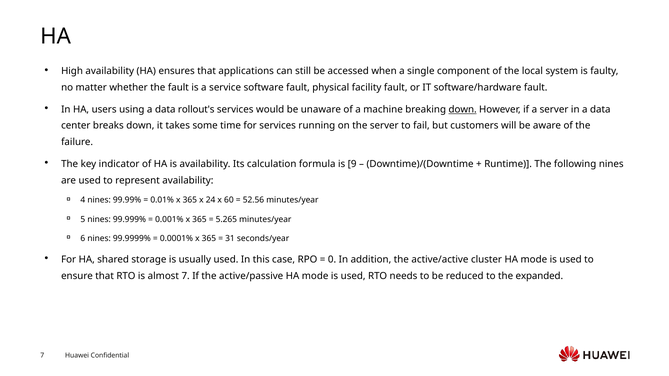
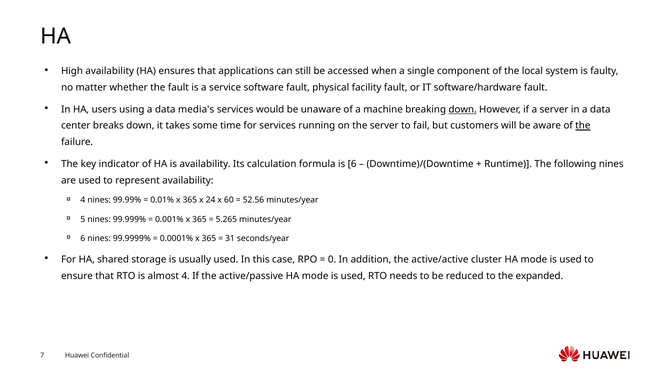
rollout's: rollout's -> media's
the at (583, 126) underline: none -> present
is 9: 9 -> 6
almost 7: 7 -> 4
